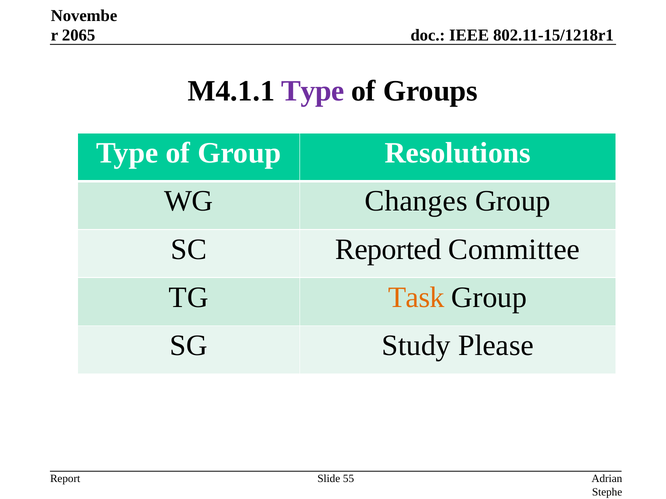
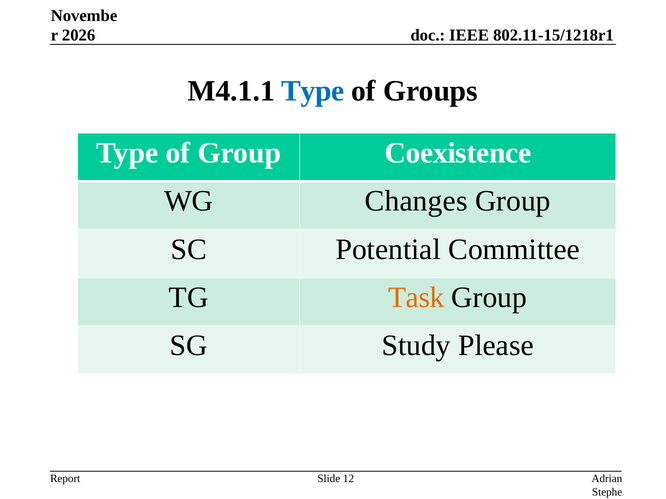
2065: 2065 -> 2026
Type at (313, 91) colour: purple -> blue
Resolutions: Resolutions -> Coexistence
Reported: Reported -> Potential
55: 55 -> 12
